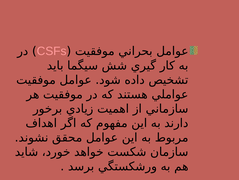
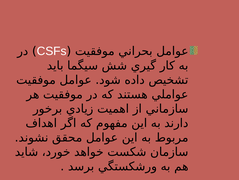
CSFs colour: pink -> white
